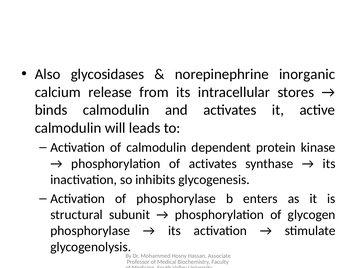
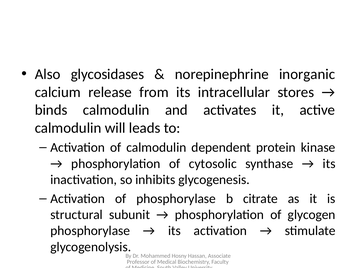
of activates: activates -> cytosolic
enters: enters -> citrate
